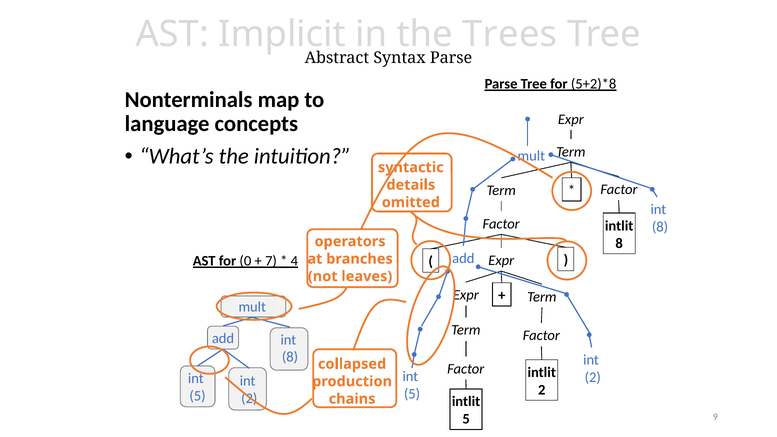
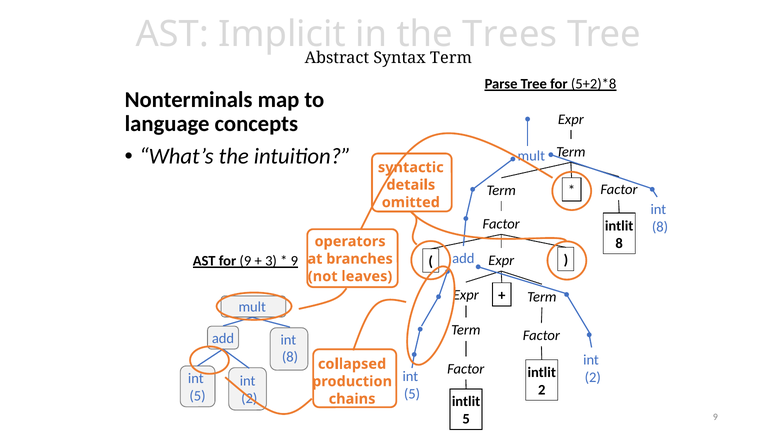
Syntax Parse: Parse -> Term
for 0: 0 -> 9
7: 7 -> 3
4 at (294, 261): 4 -> 9
